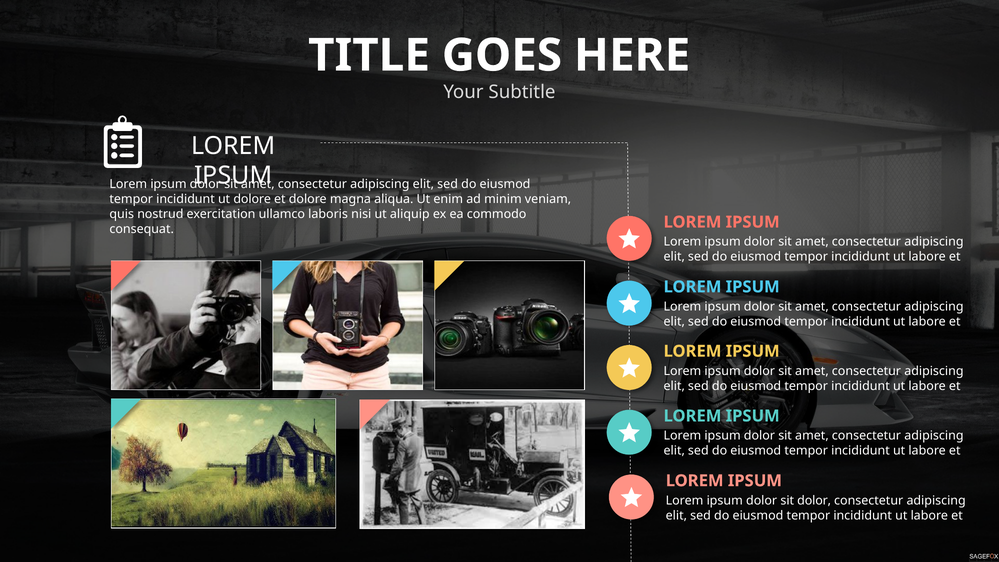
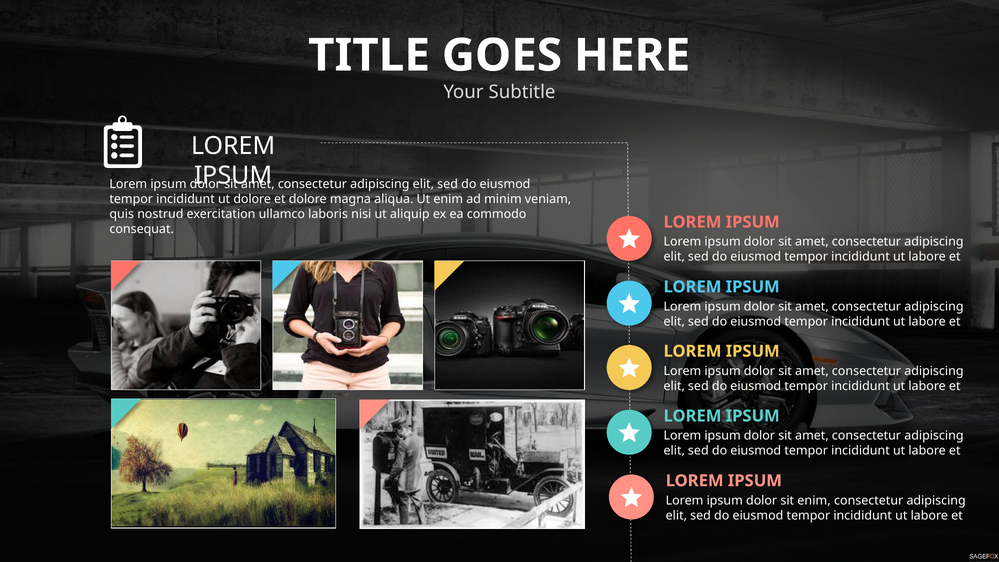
sit dolor: dolor -> enim
